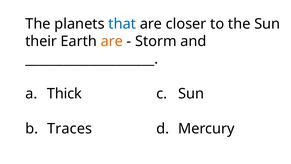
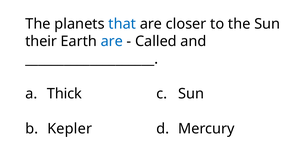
are at (112, 41) colour: orange -> blue
Storm: Storm -> Called
Traces: Traces -> Kepler
